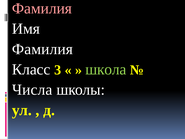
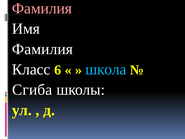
3: 3 -> 6
школа colour: light green -> light blue
Числа: Числа -> Сгиба
